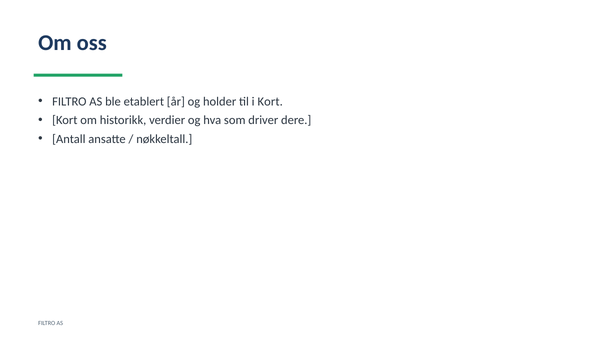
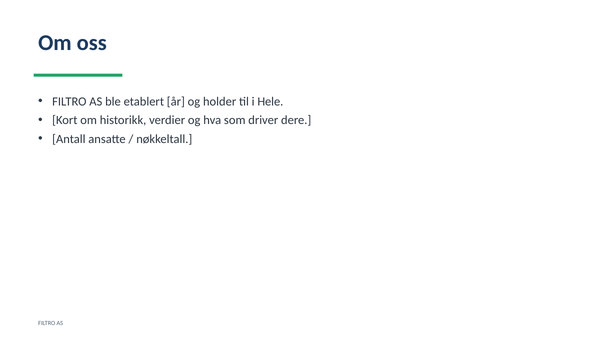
i Kort: Kort -> Hele
